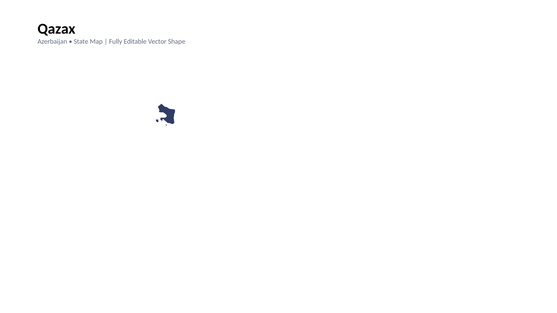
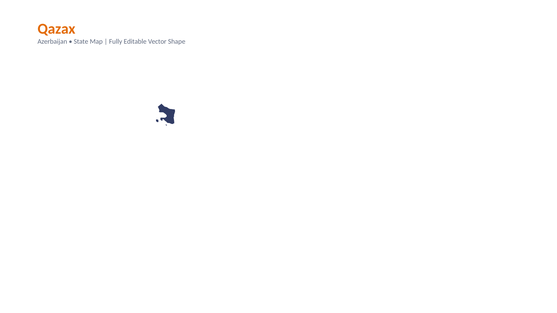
Qazax colour: black -> orange
